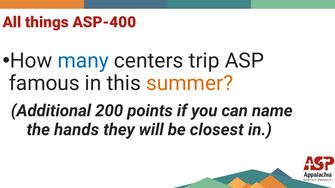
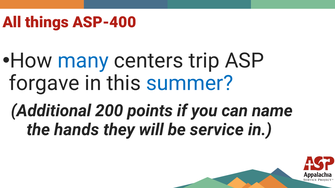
famous: famous -> forgave
summer colour: orange -> blue
closest: closest -> service
